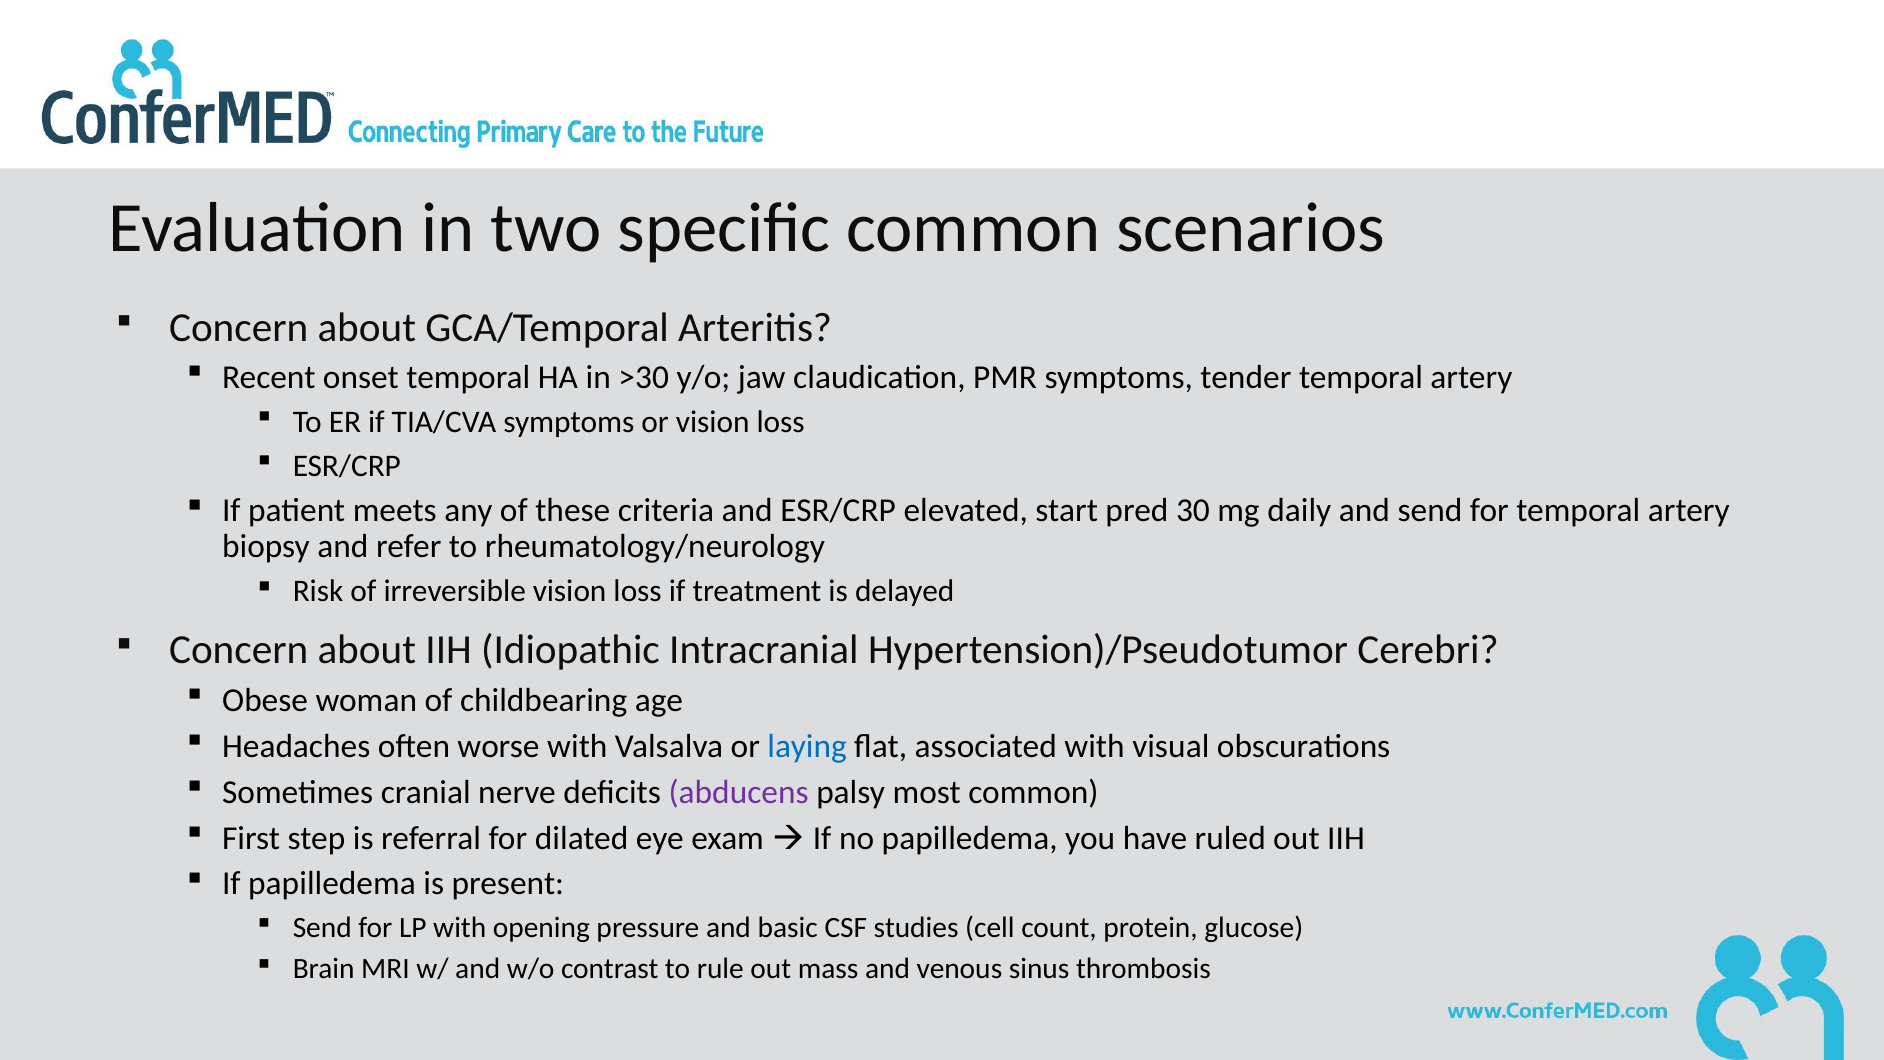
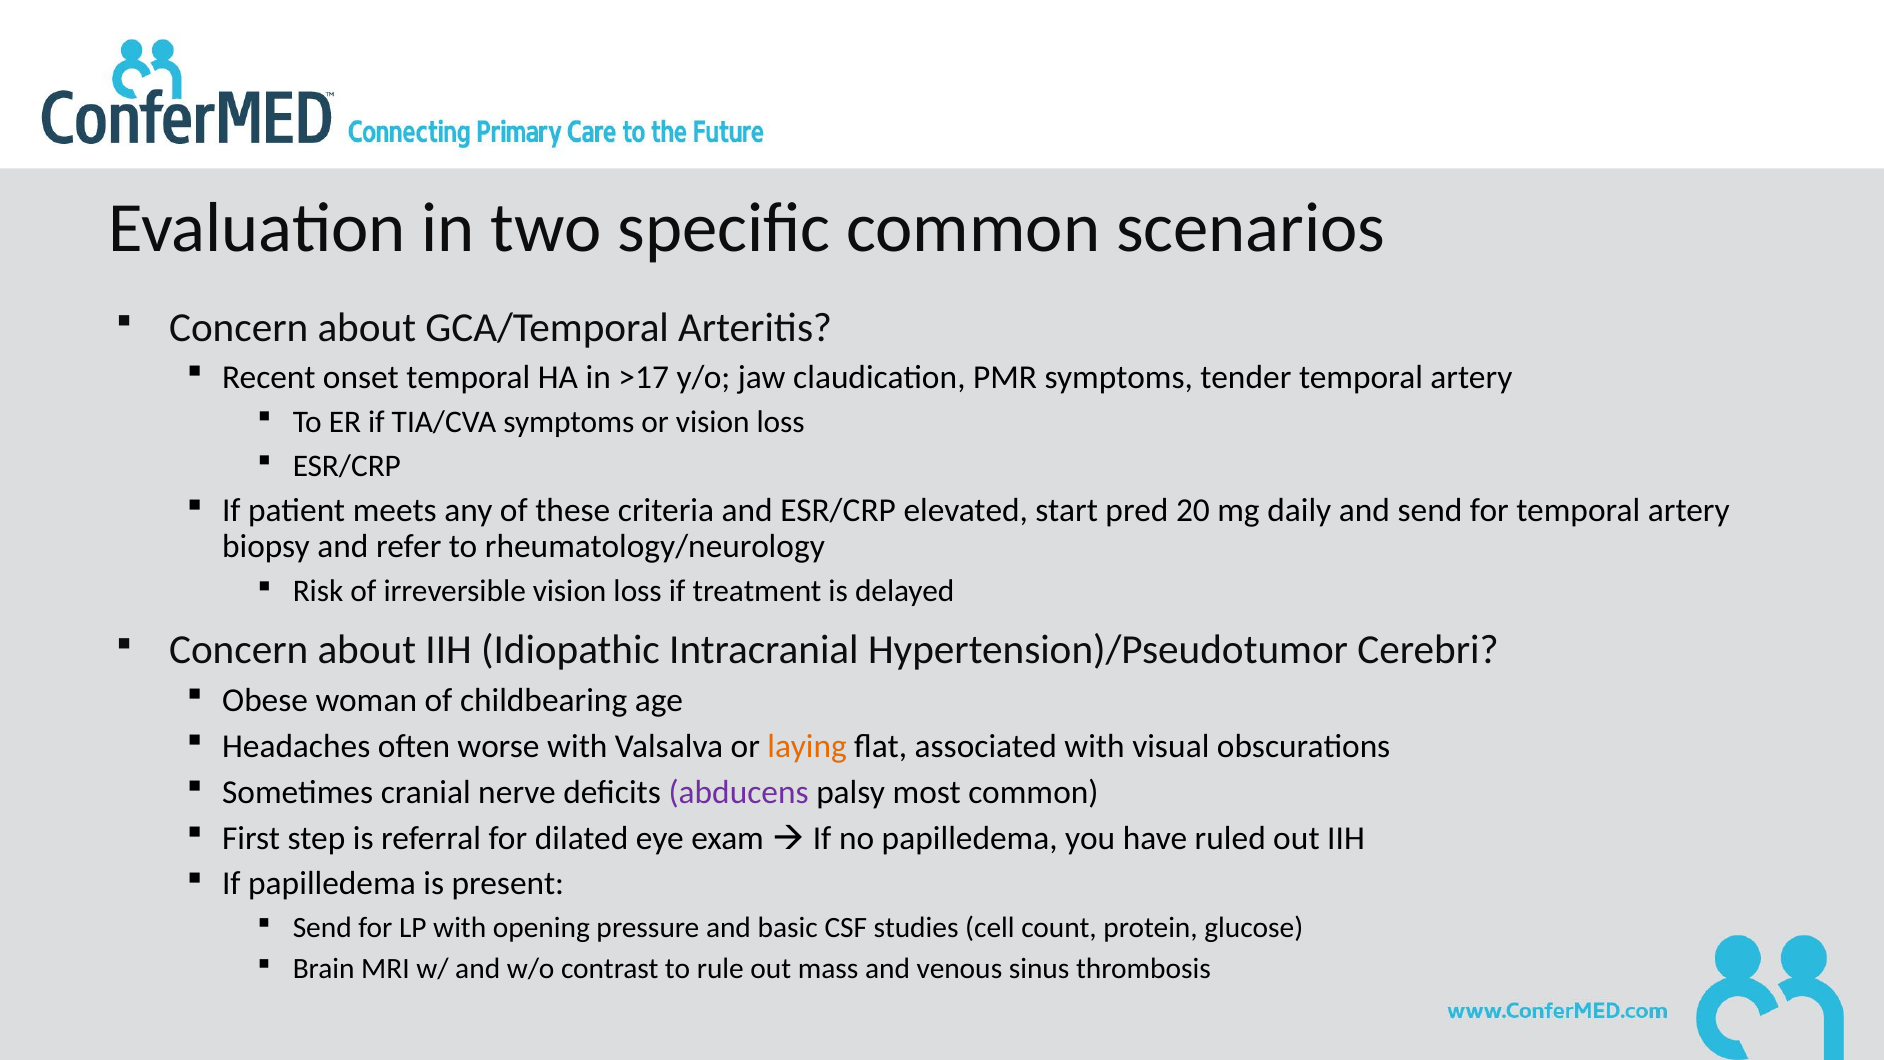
>30: >30 -> >17
30: 30 -> 20
laying colour: blue -> orange
